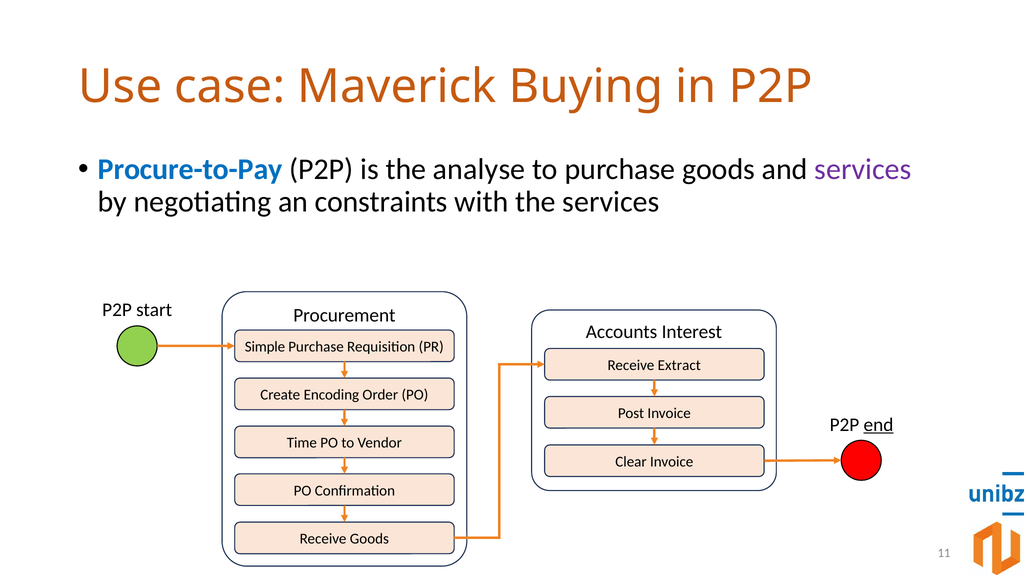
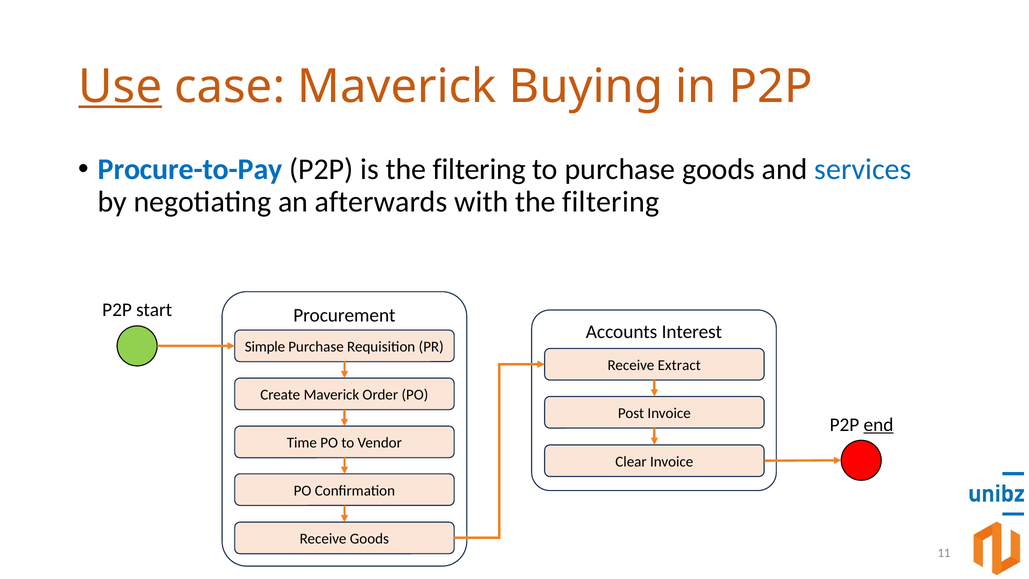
Use underline: none -> present
is the analyse: analyse -> filtering
services at (863, 169) colour: purple -> blue
constraints: constraints -> afterwards
with the services: services -> filtering
Create Encoding: Encoding -> Maverick
